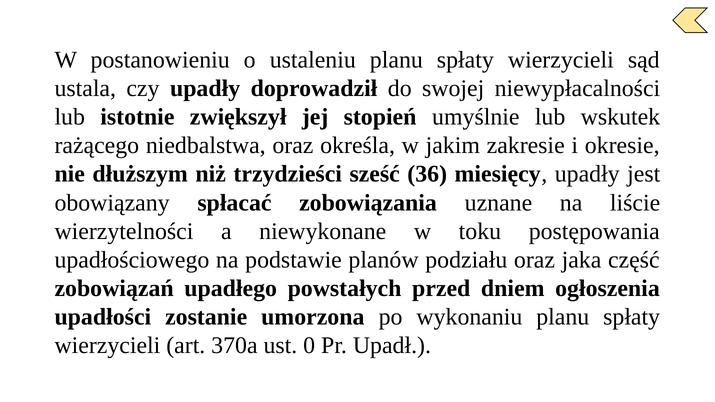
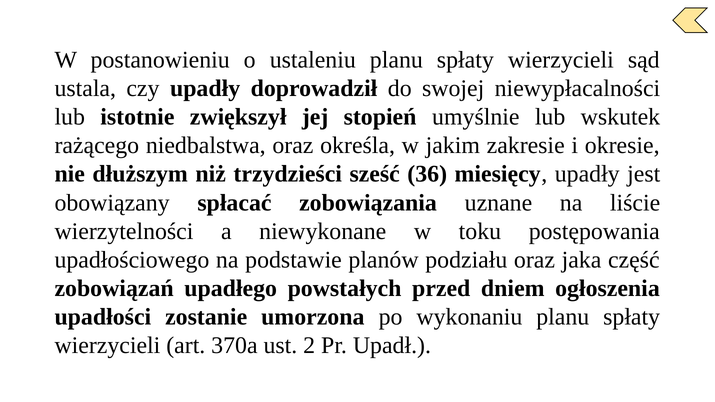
0: 0 -> 2
